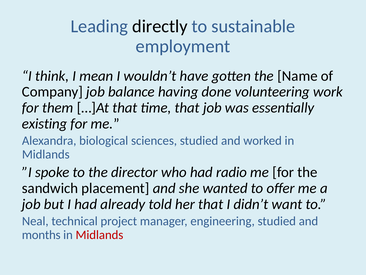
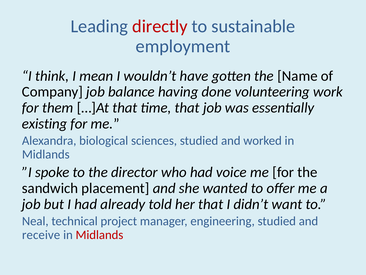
directly colour: black -> red
radio: radio -> voice
months: months -> receive
